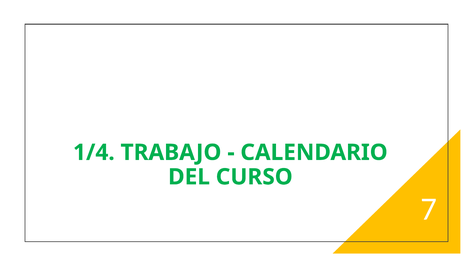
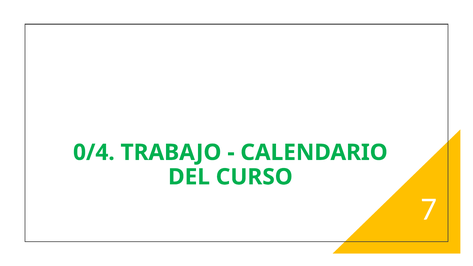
1/4: 1/4 -> 0/4
